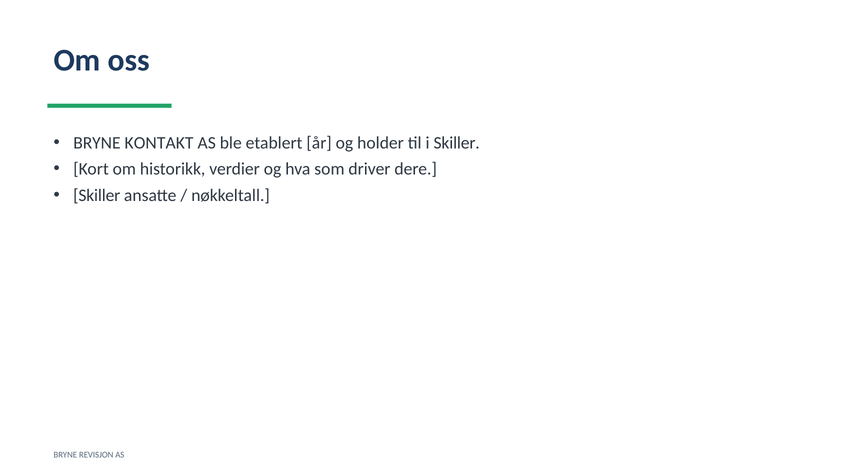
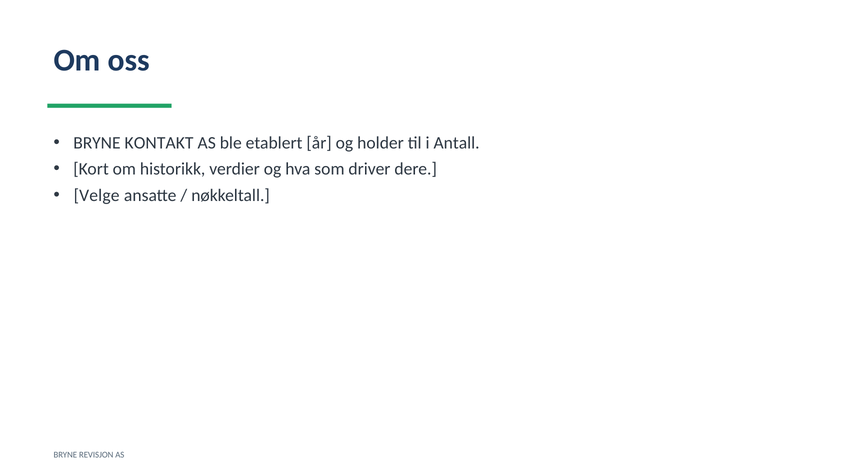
i Skiller: Skiller -> Antall
Skiller at (97, 195): Skiller -> Velge
